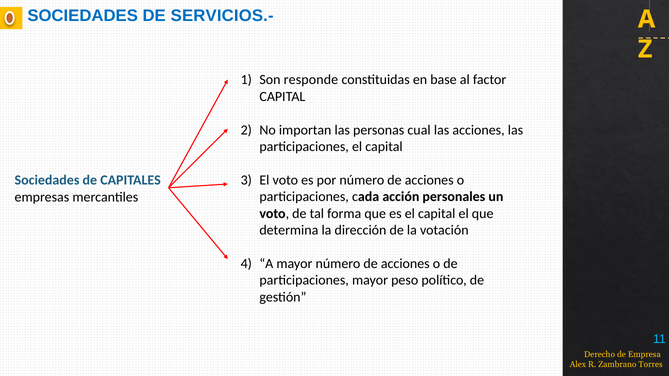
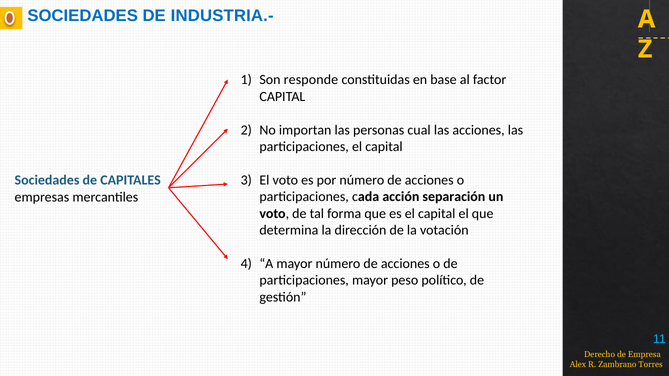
SERVICIOS.-: SERVICIOS.- -> INDUSTRIA.-
personales: personales -> separación
